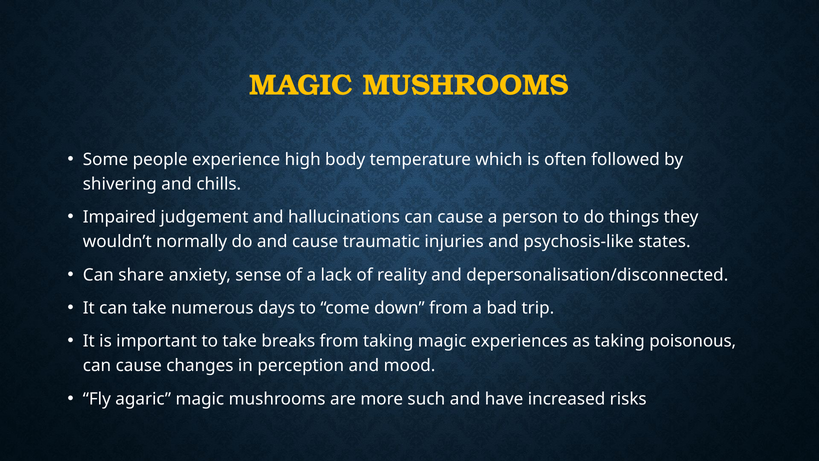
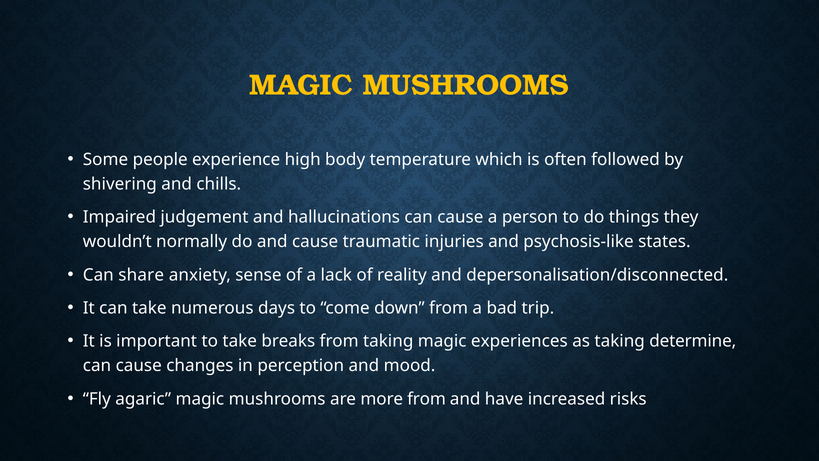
poisonous: poisonous -> determine
more such: such -> from
